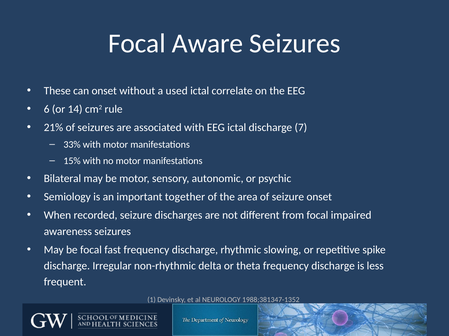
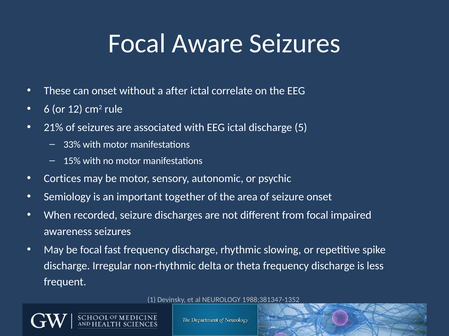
used: used -> after
14: 14 -> 12
7: 7 -> 5
Bilateral: Bilateral -> Cortices
